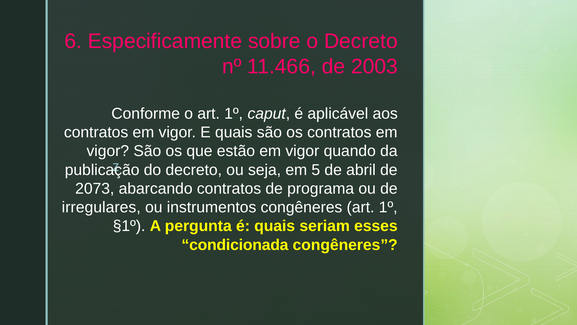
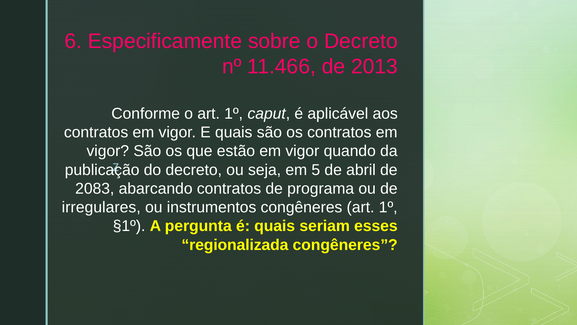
2003: 2003 -> 2013
2073: 2073 -> 2083
condicionada: condicionada -> regionalizada
